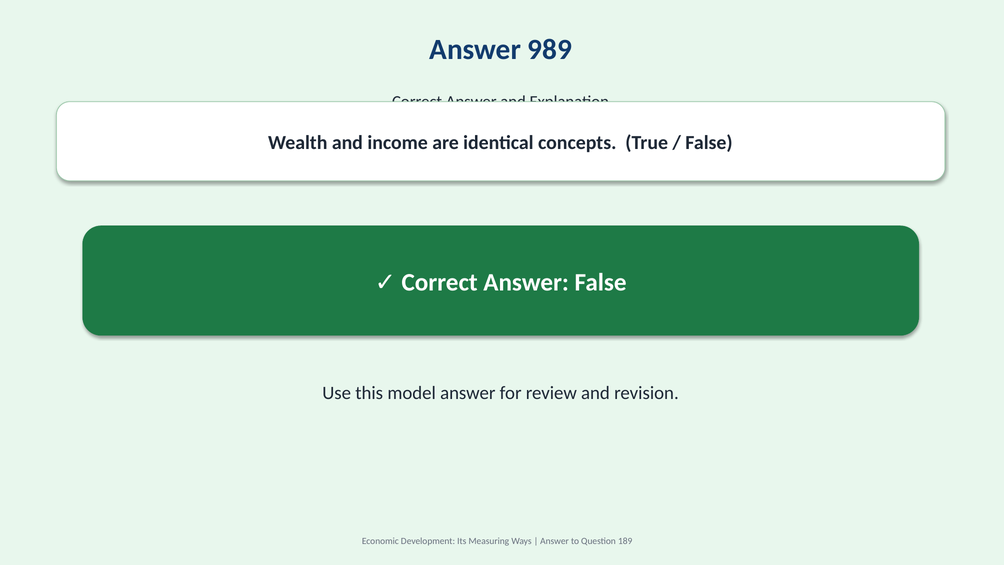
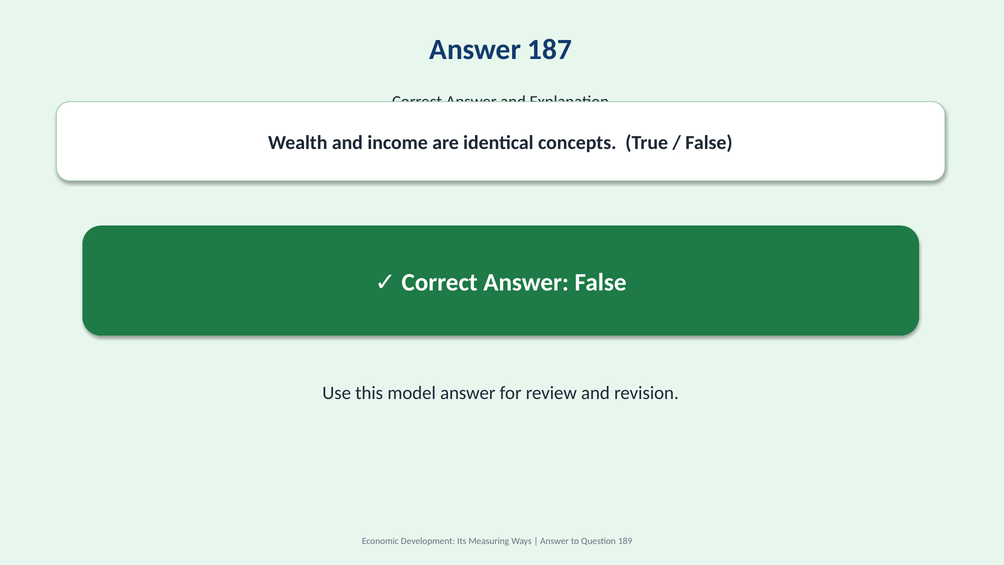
989: 989 -> 187
